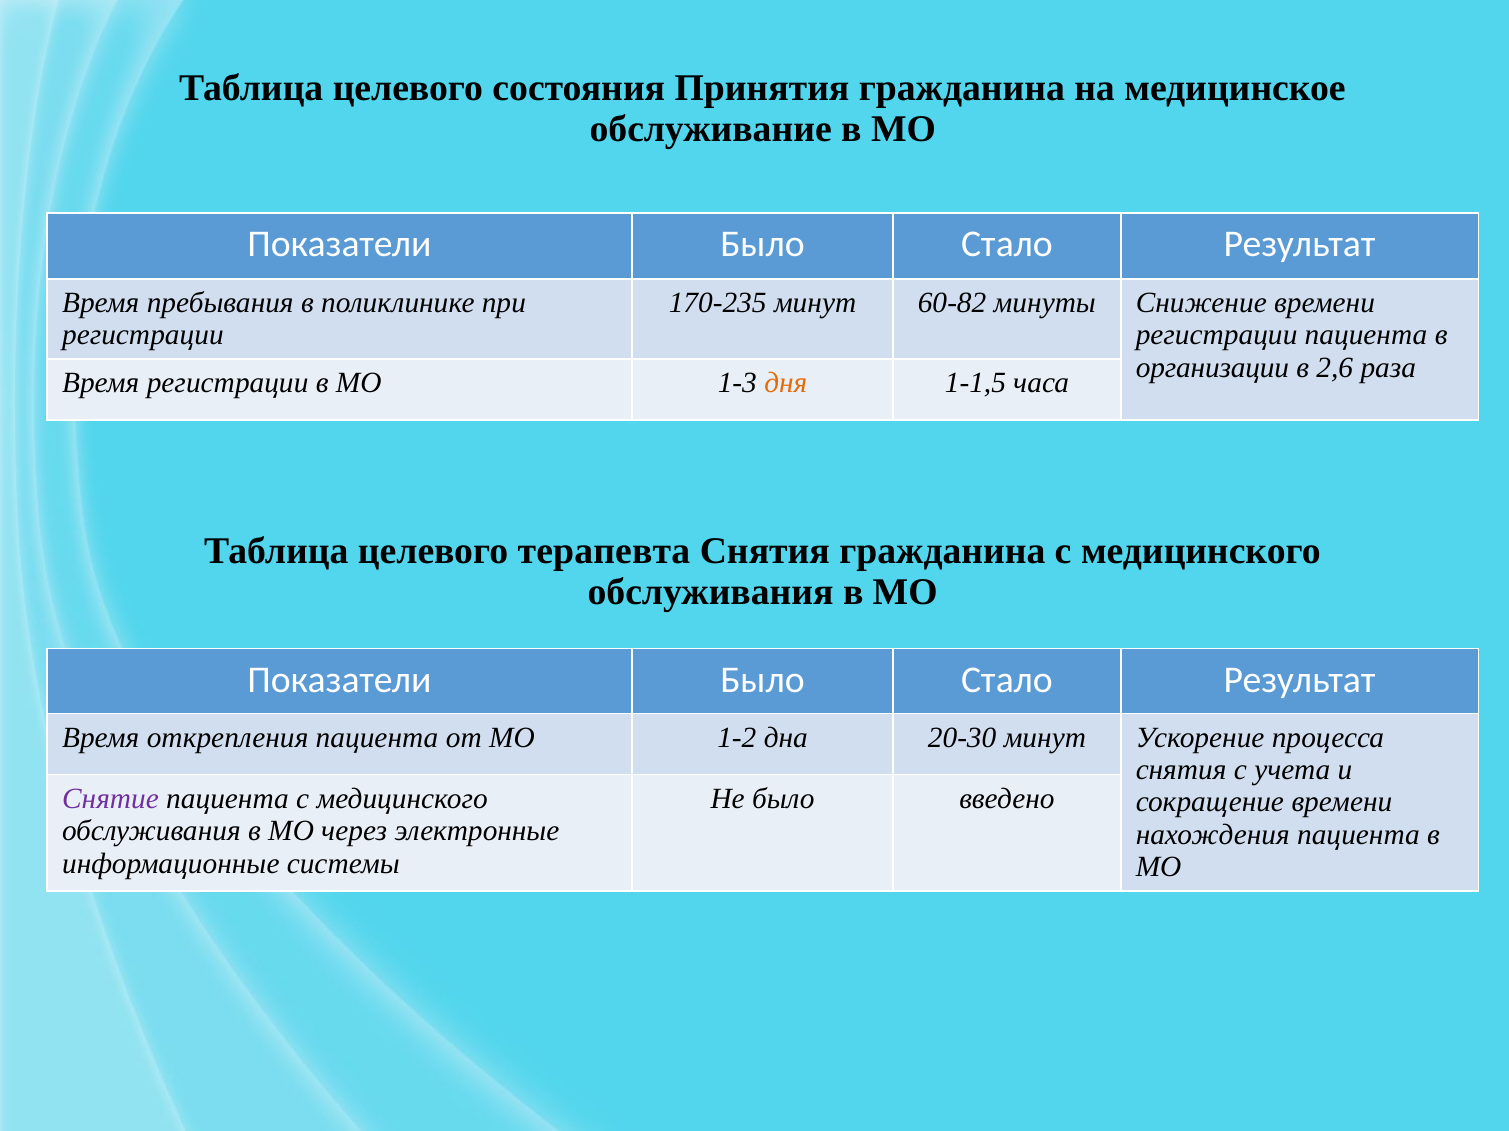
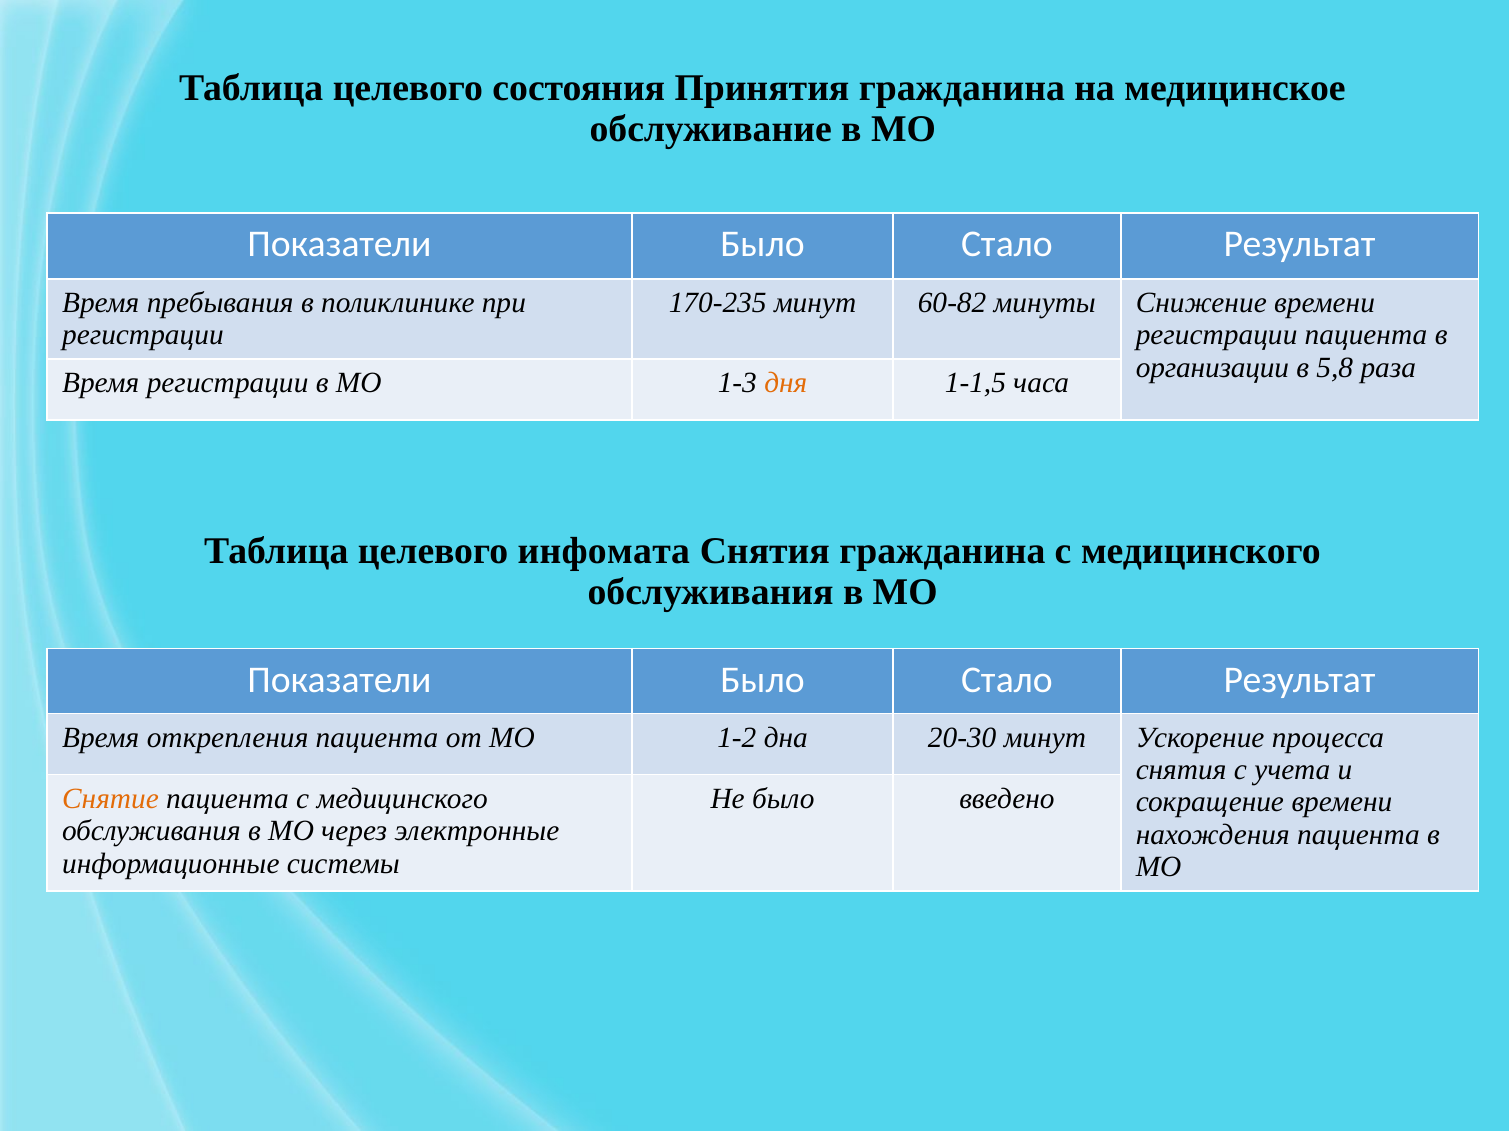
2,6: 2,6 -> 5,8
терапевта: терапевта -> инфомата
Снятие colour: purple -> orange
